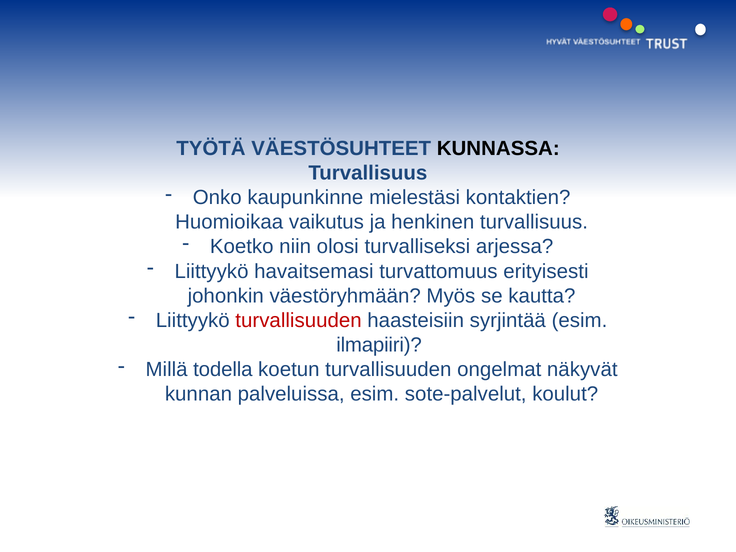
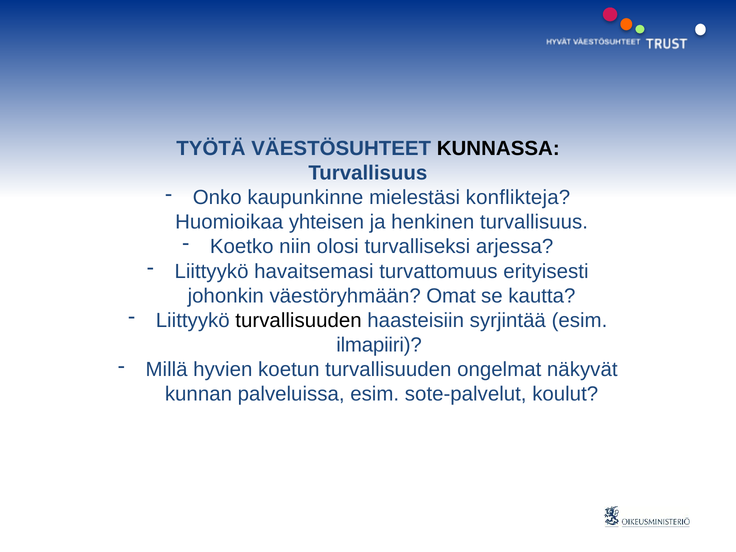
kontaktien: kontaktien -> konflikteja
vaikutus: vaikutus -> yhteisen
Myös: Myös -> Omat
turvallisuuden at (299, 320) colour: red -> black
todella: todella -> hyvien
